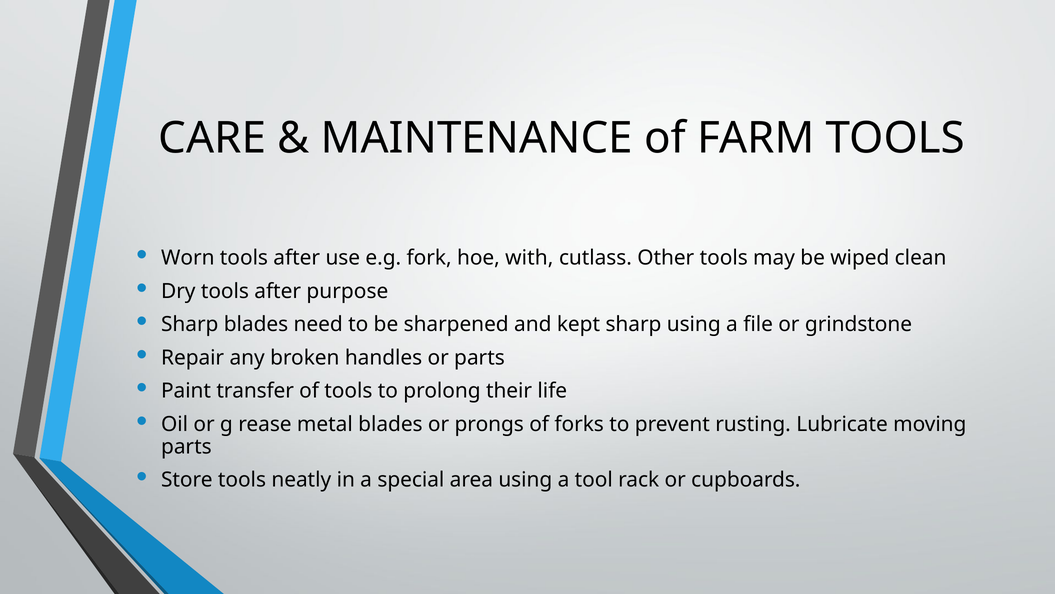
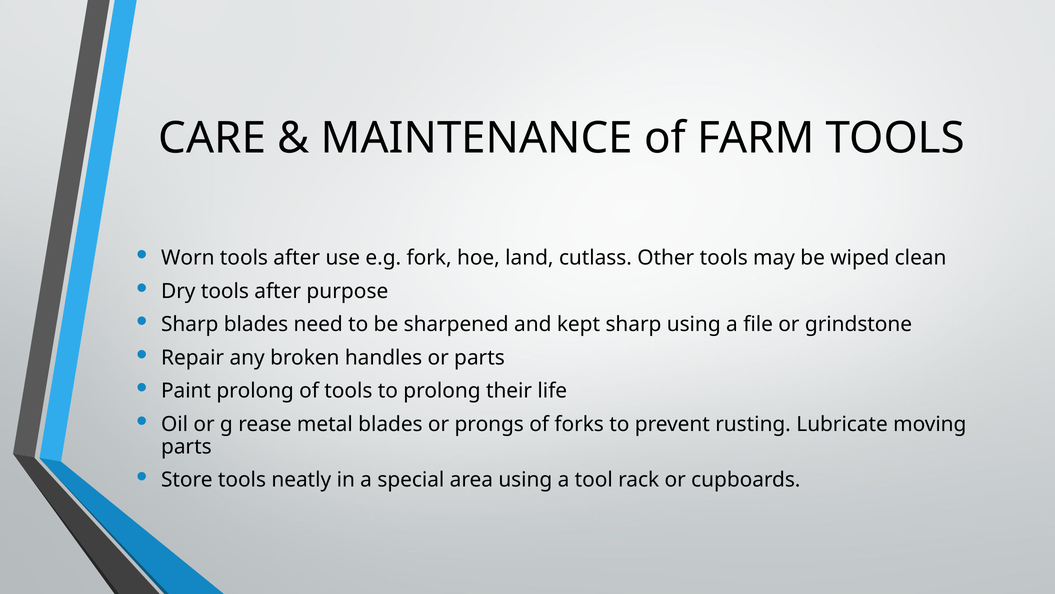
with: with -> land
Paint transfer: transfer -> prolong
